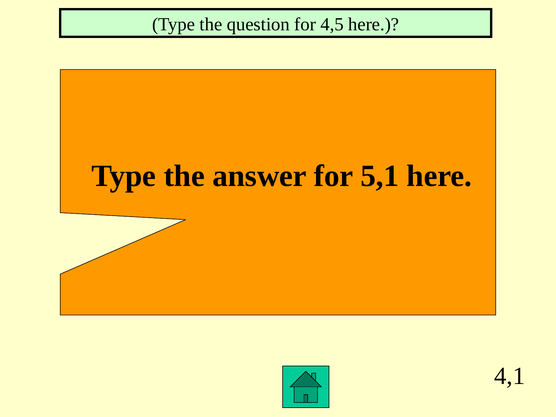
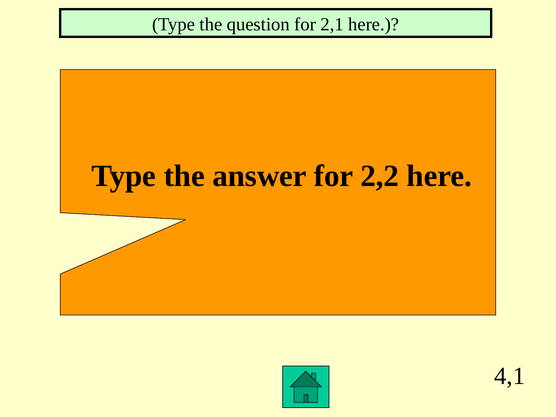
4,5: 4,5 -> 2,1
5,1: 5,1 -> 2,2
